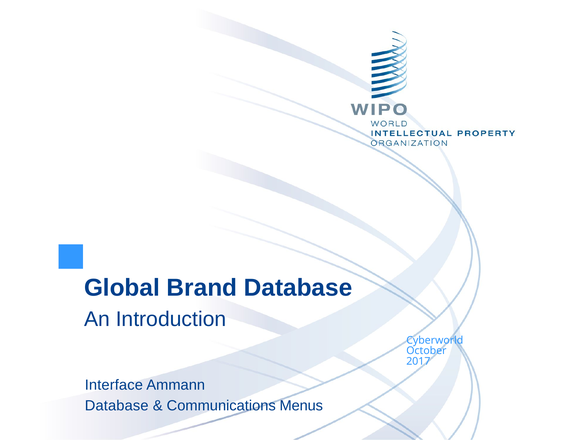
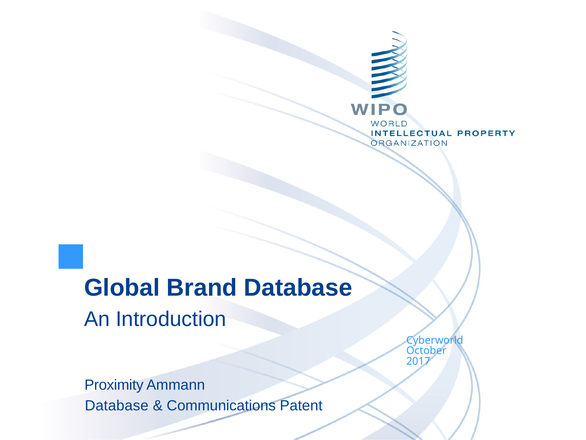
Interface: Interface -> Proximity
Menus: Menus -> Patent
